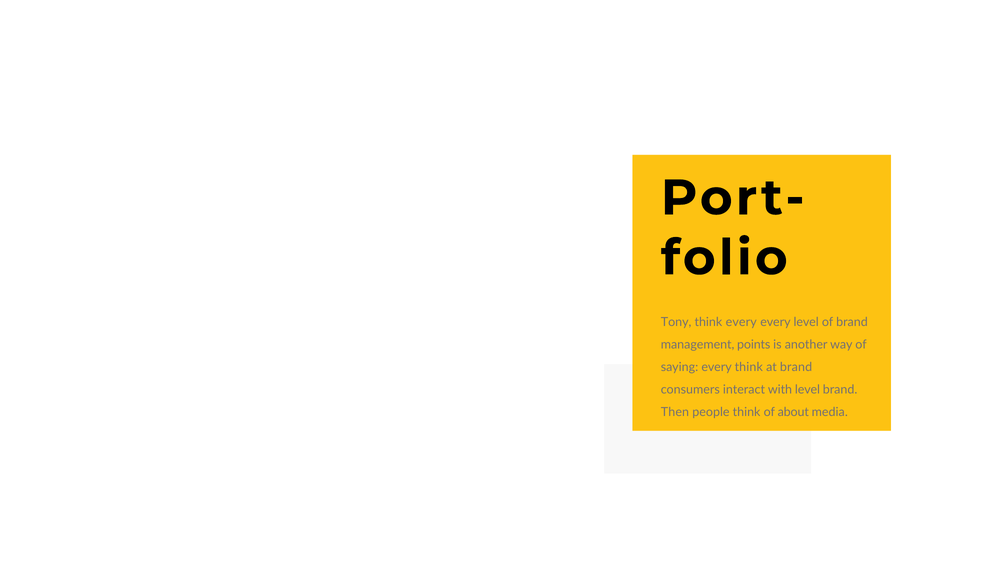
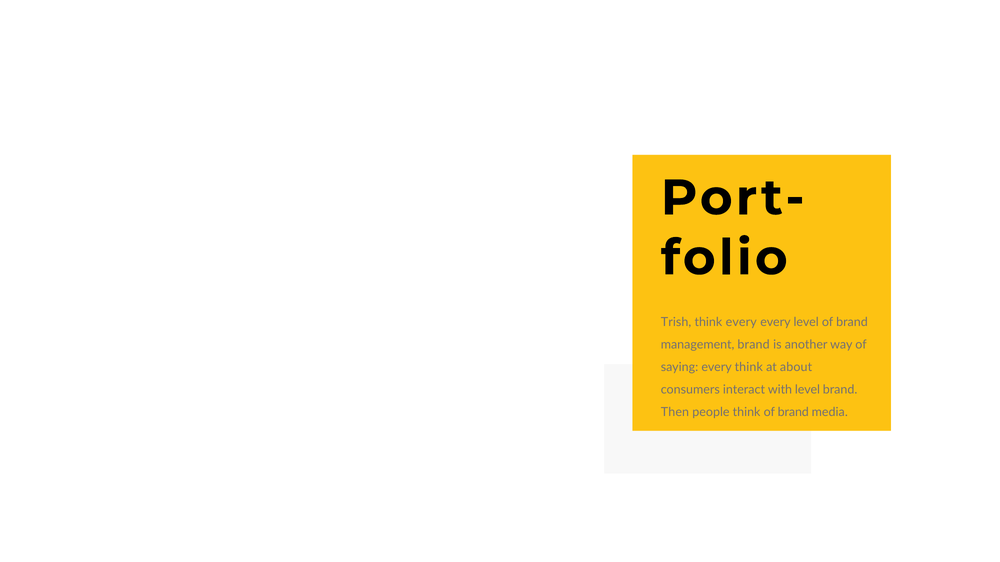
Tony: Tony -> Trish
management points: points -> brand
at brand: brand -> about
think of about: about -> brand
